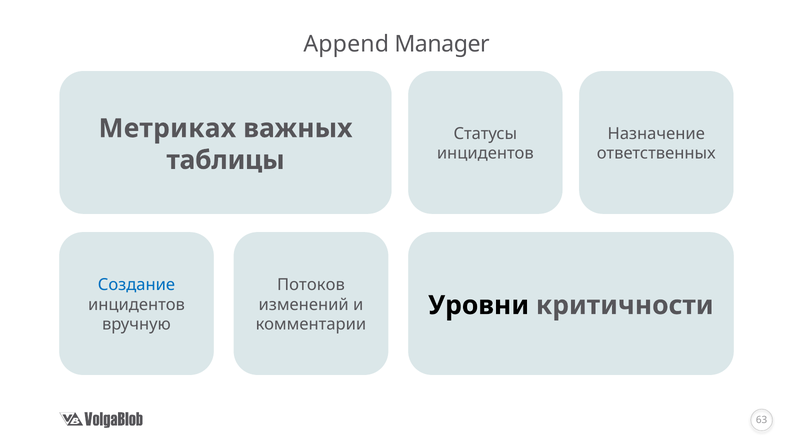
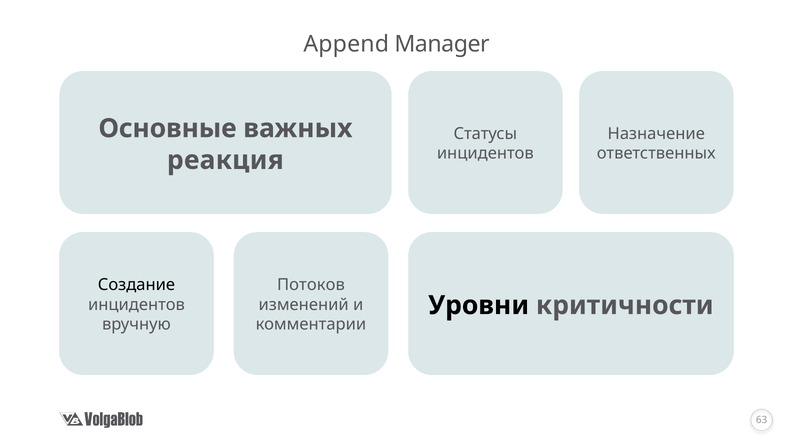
Метриках: Метриках -> Основные
таблицы: таблицы -> реакция
Создание colour: blue -> black
